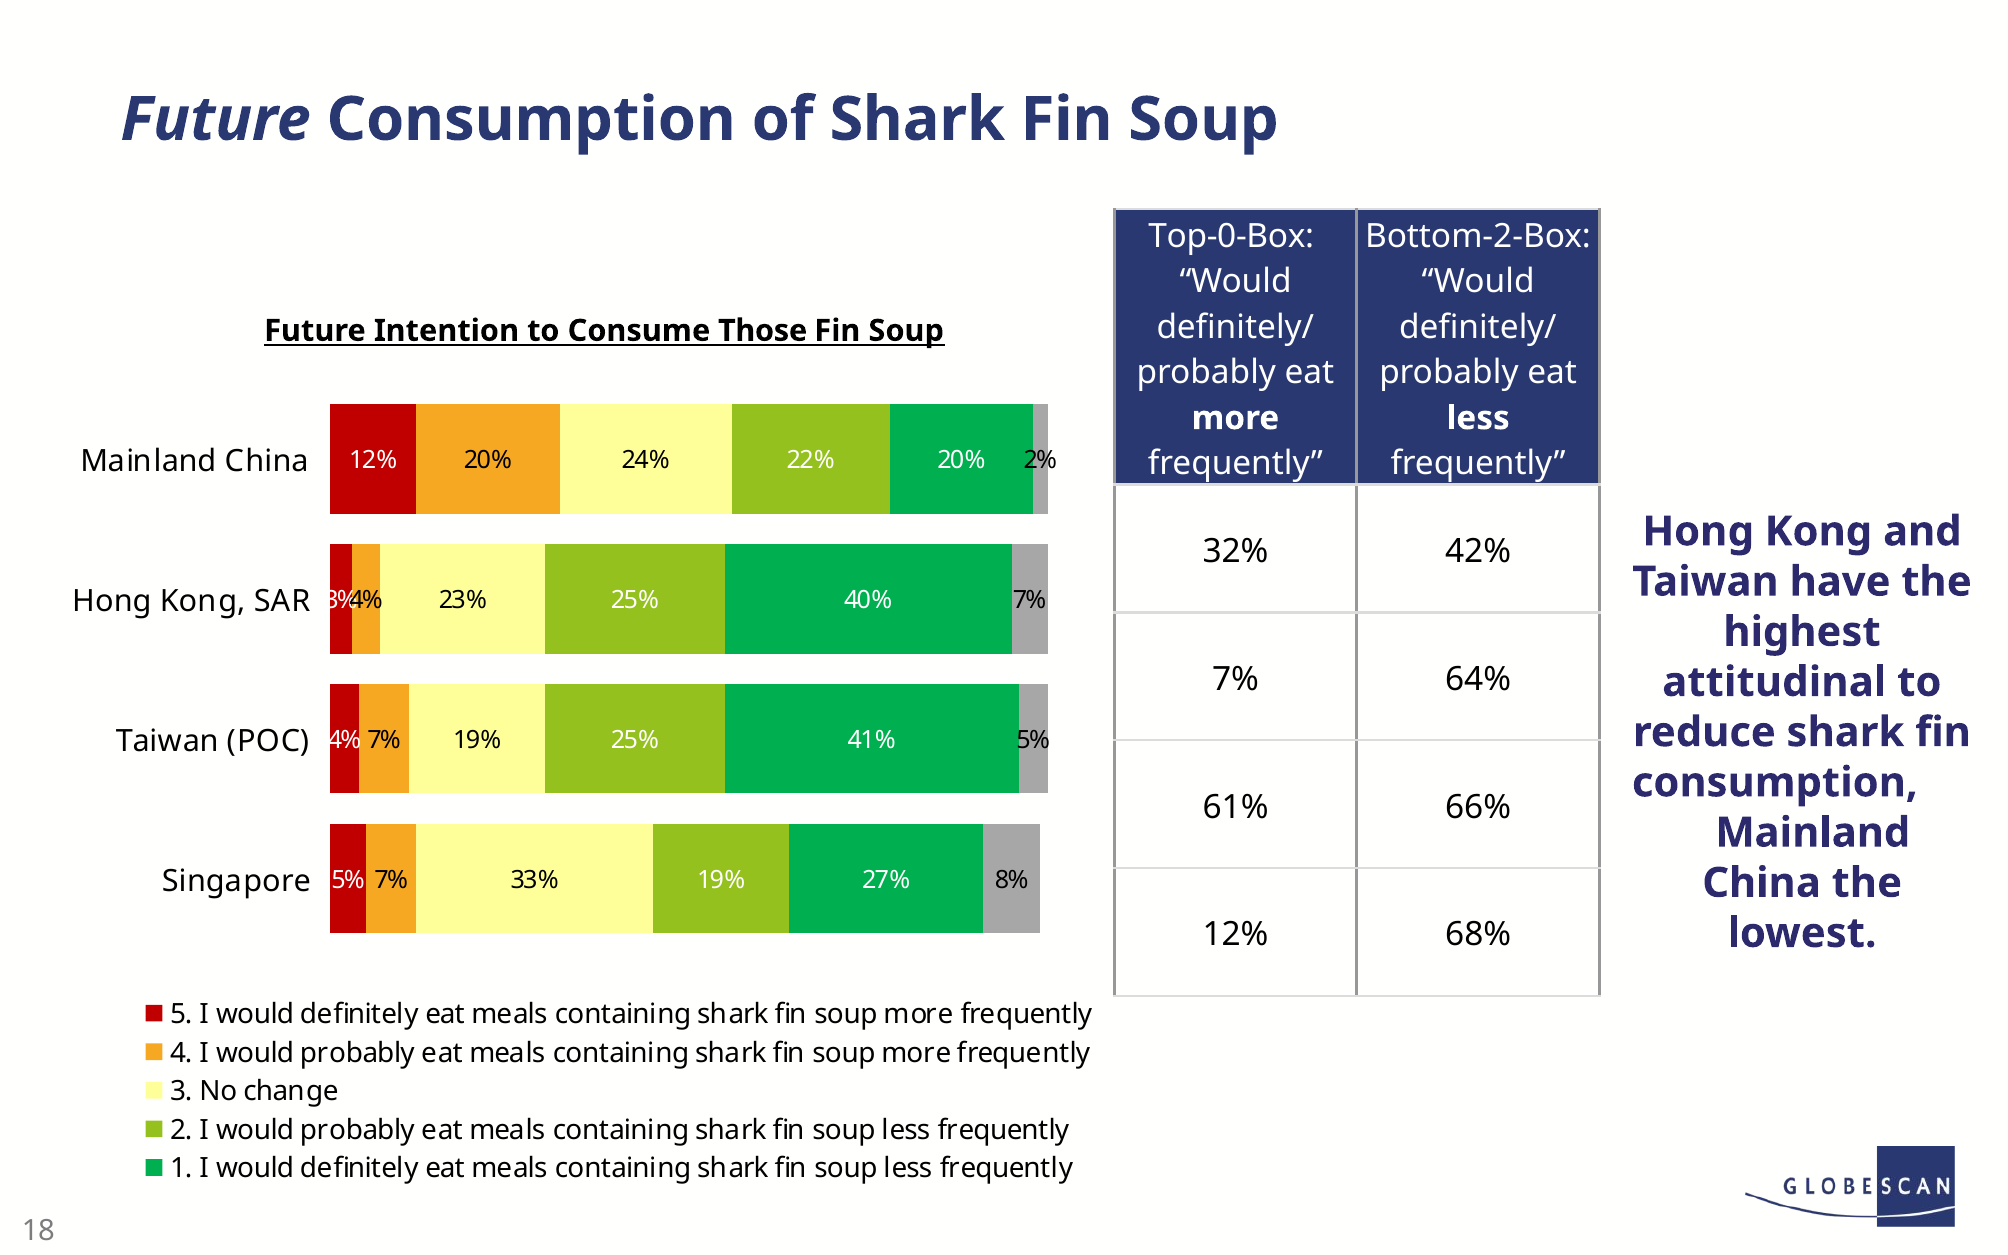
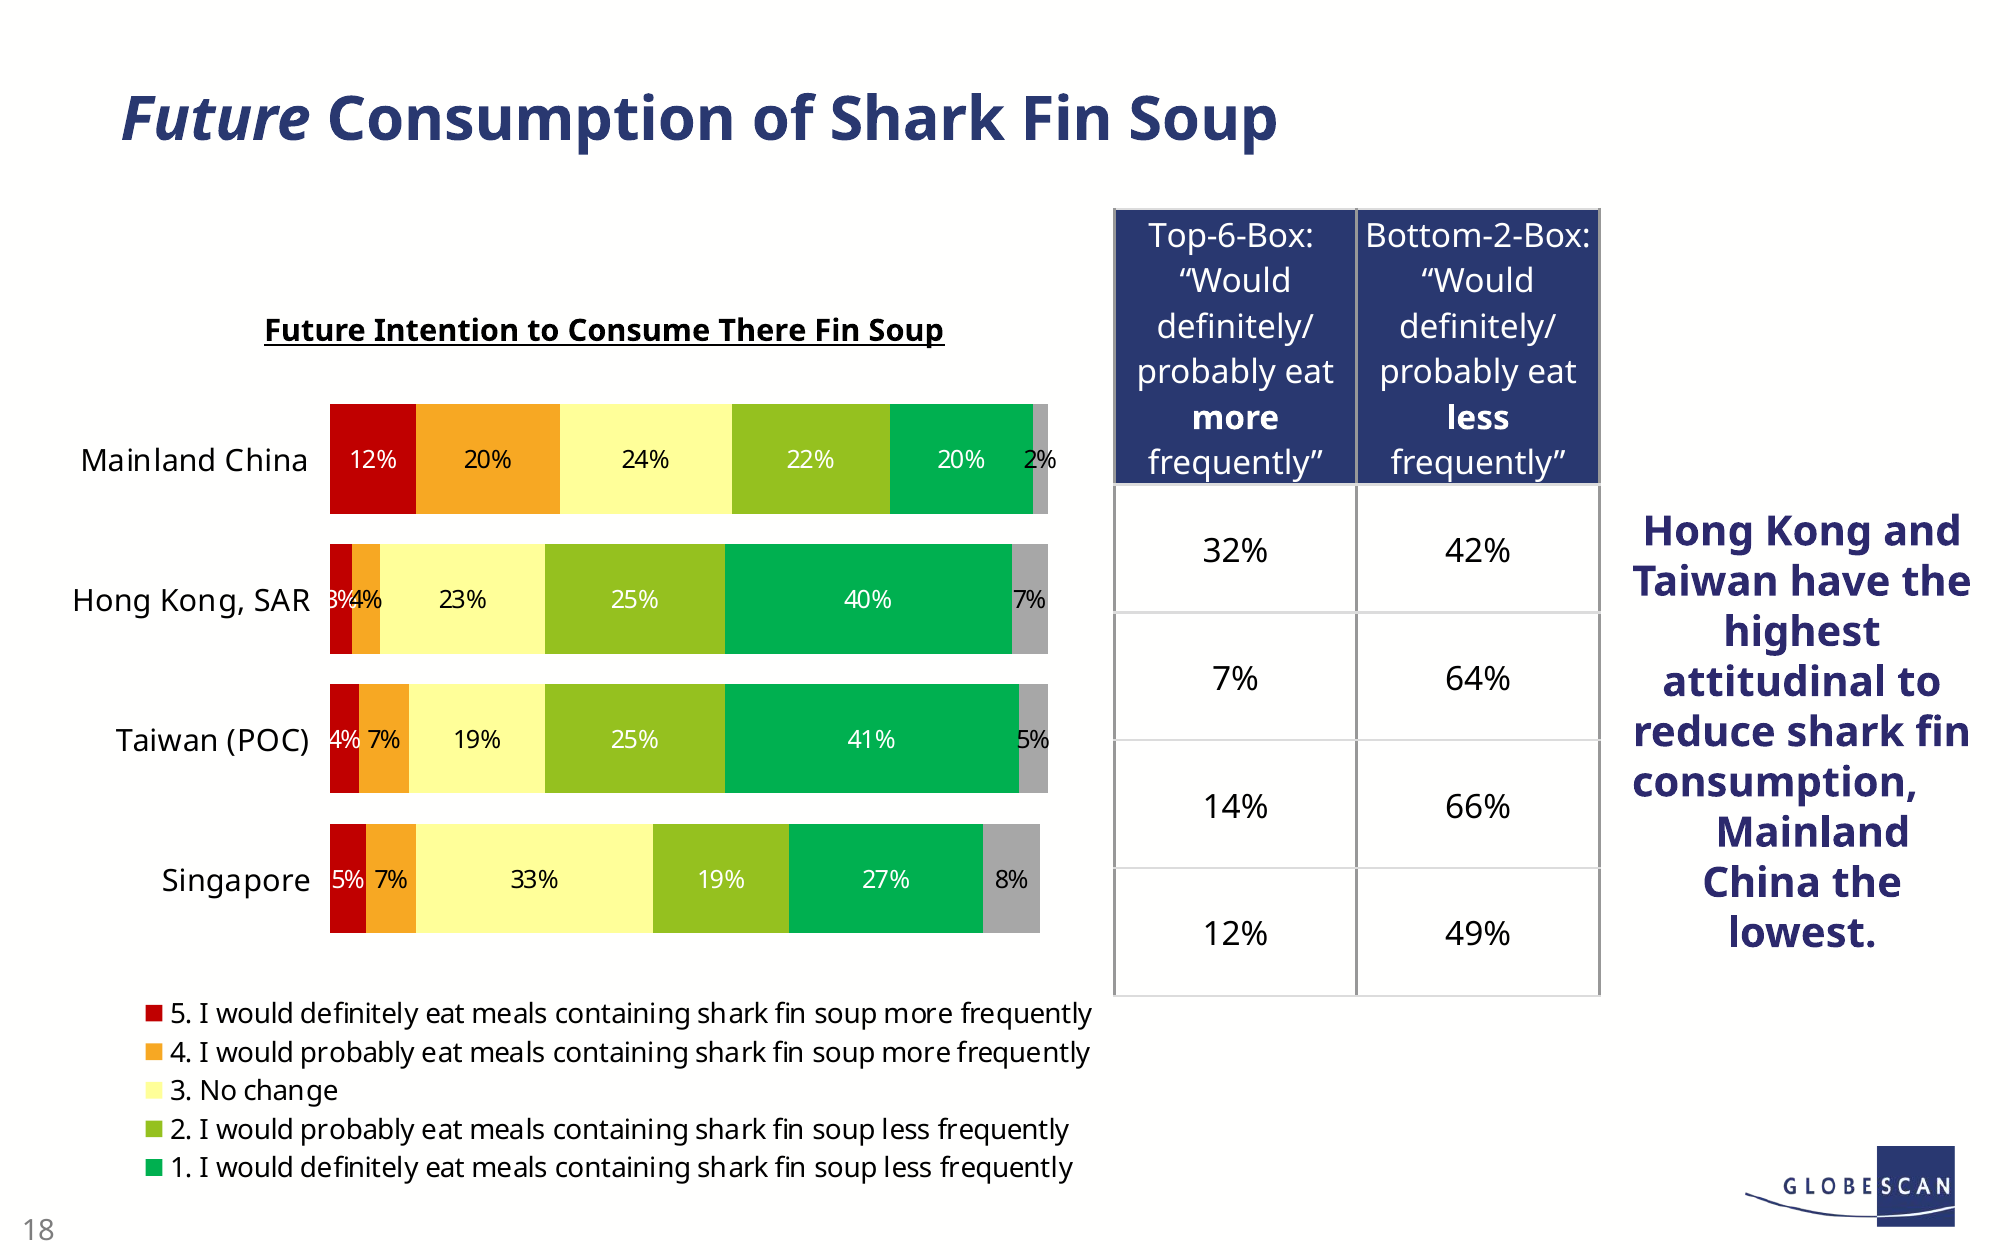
Top-0-Box: Top-0-Box -> Top-6-Box
Those: Those -> There
61%: 61% -> 14%
68%: 68% -> 49%
